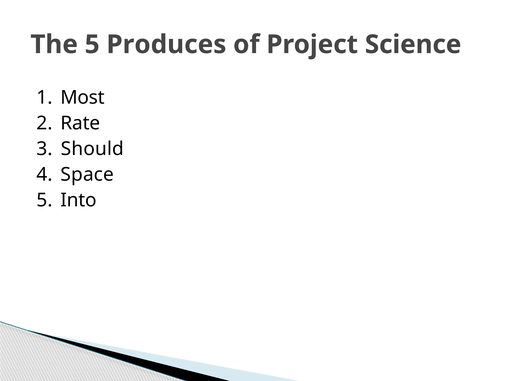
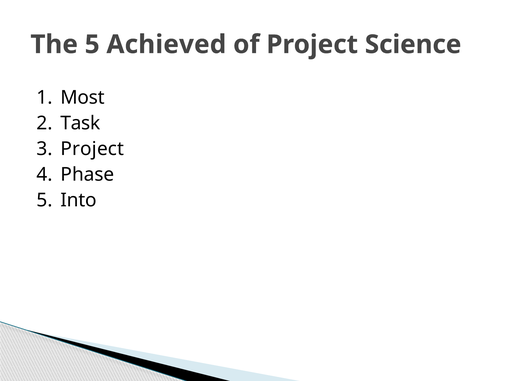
Produces: Produces -> Achieved
Rate: Rate -> Task
3 Should: Should -> Project
Space: Space -> Phase
